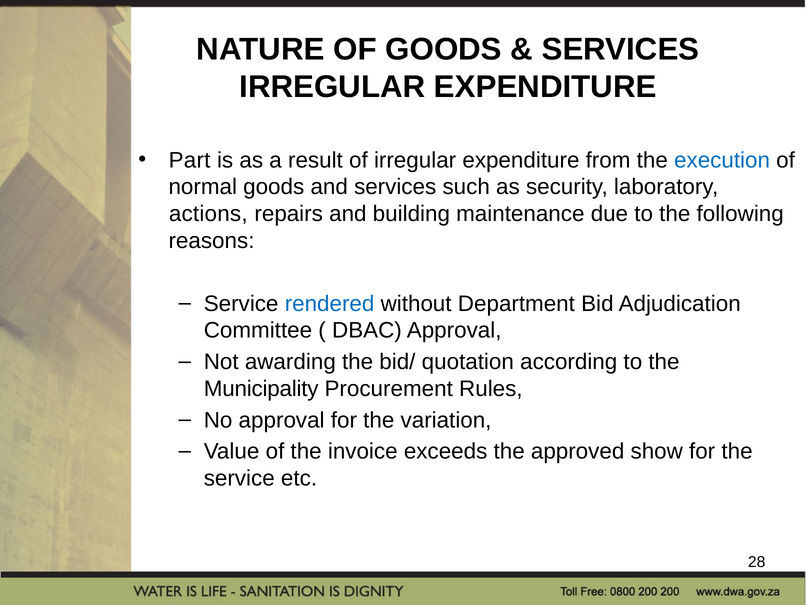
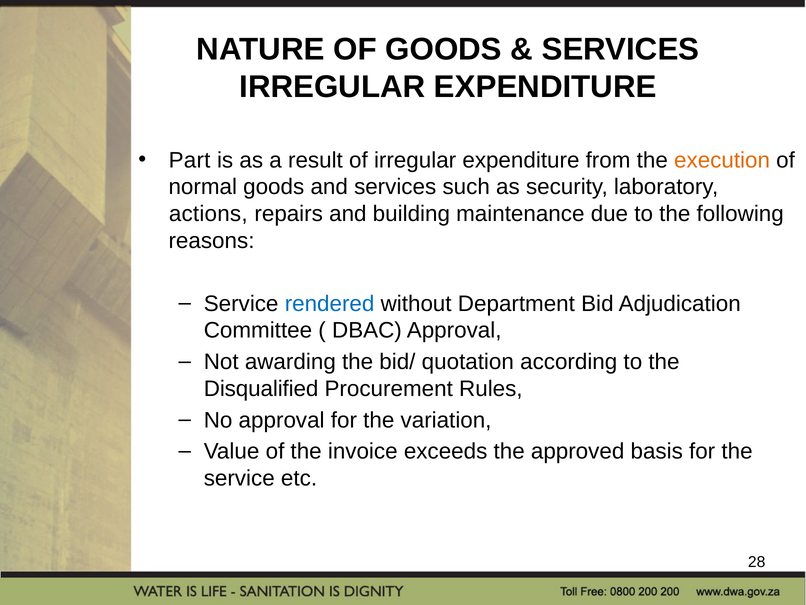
execution colour: blue -> orange
Municipality: Municipality -> Disqualified
show: show -> basis
